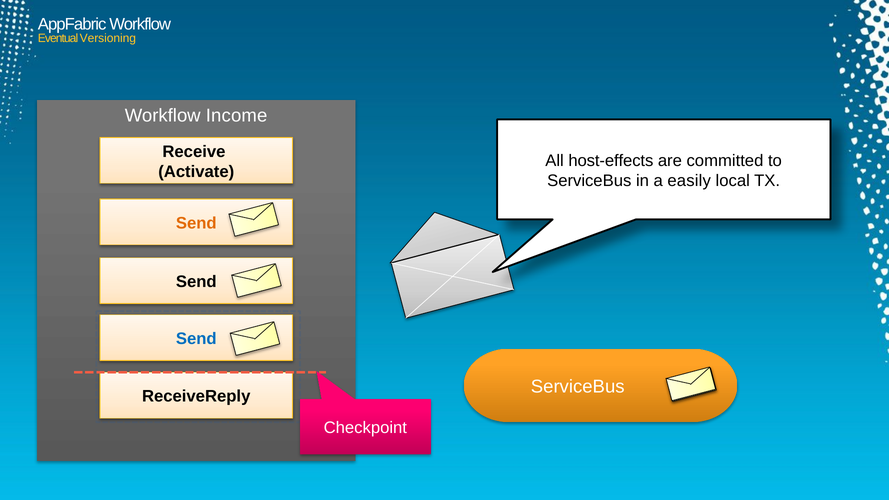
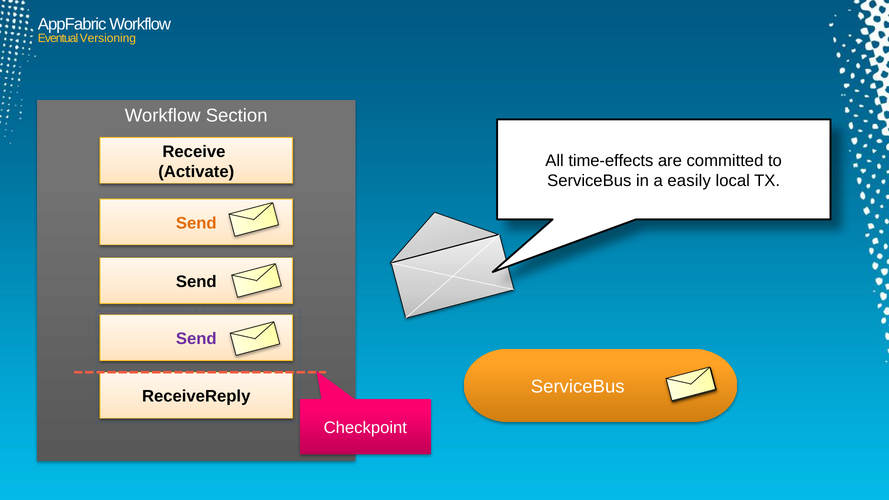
Income: Income -> Section
host-effects: host-effects -> time-effects
Send at (196, 339) colour: blue -> purple
